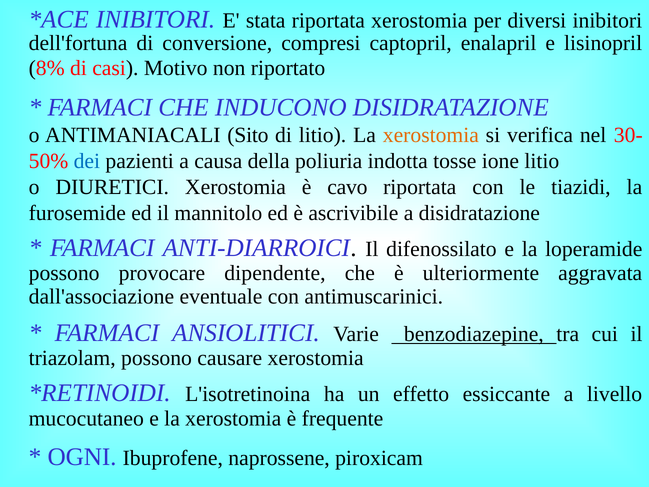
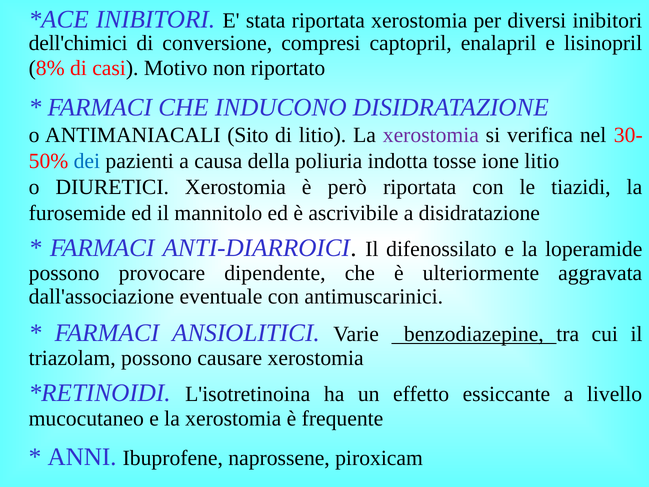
dell'fortuna: dell'fortuna -> dell'chimici
xerostomia at (431, 135) colour: orange -> purple
cavo: cavo -> però
OGNI: OGNI -> ANNI
